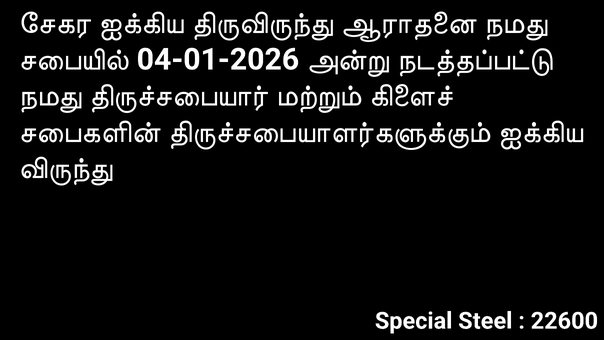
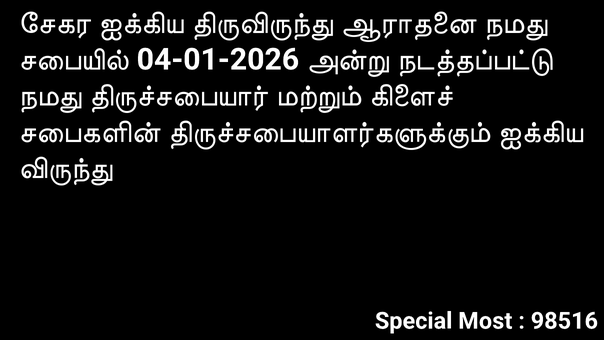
Steel: Steel -> Most
22600: 22600 -> 98516
